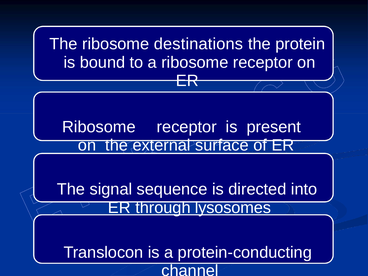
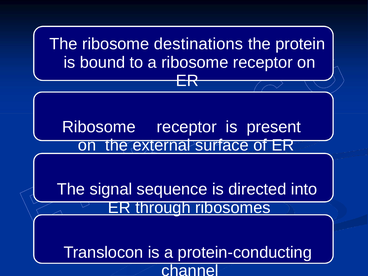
lysosomes: lysosomes -> ribosomes
